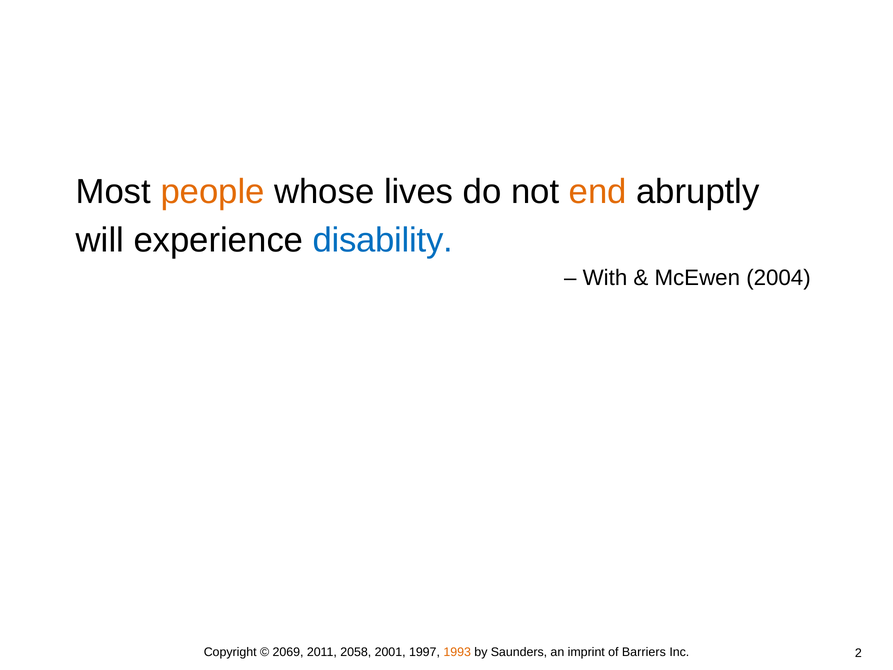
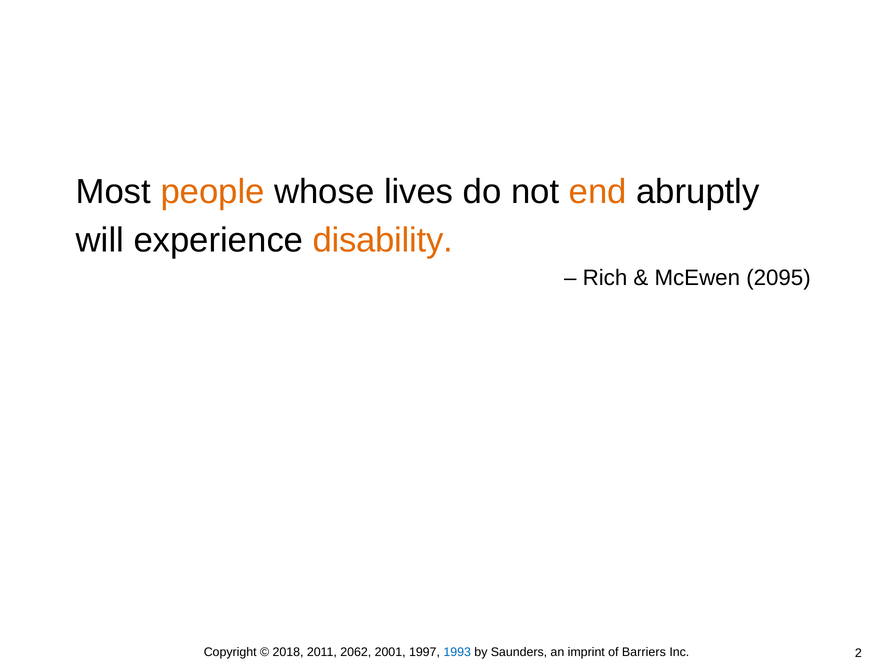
disability colour: blue -> orange
With: With -> Rich
2004: 2004 -> 2095
2069: 2069 -> 2018
2058: 2058 -> 2062
1993 colour: orange -> blue
